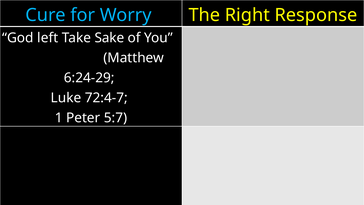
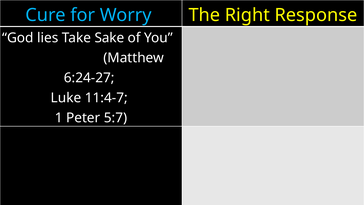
left: left -> lies
6:24-29: 6:24-29 -> 6:24-27
72:4-7: 72:4-7 -> 11:4-7
